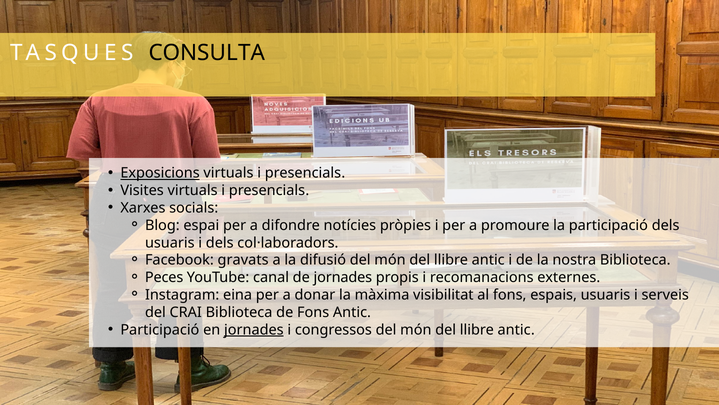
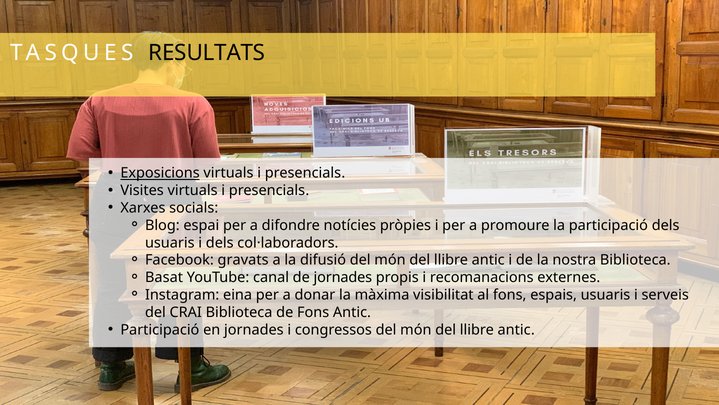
CONSULTA: CONSULTA -> RESULTATS
Peces: Peces -> Basat
jornades at (254, 329) underline: present -> none
